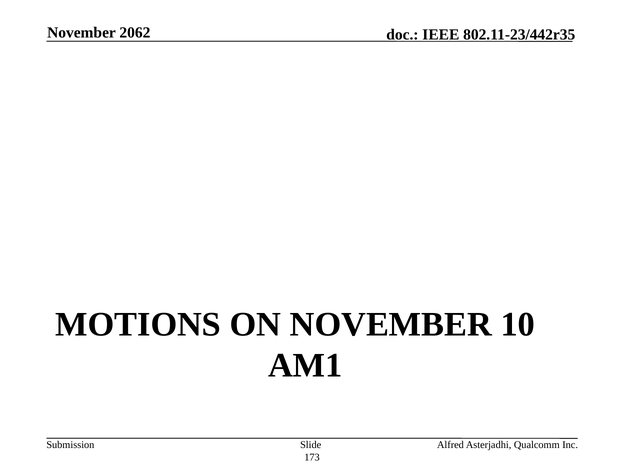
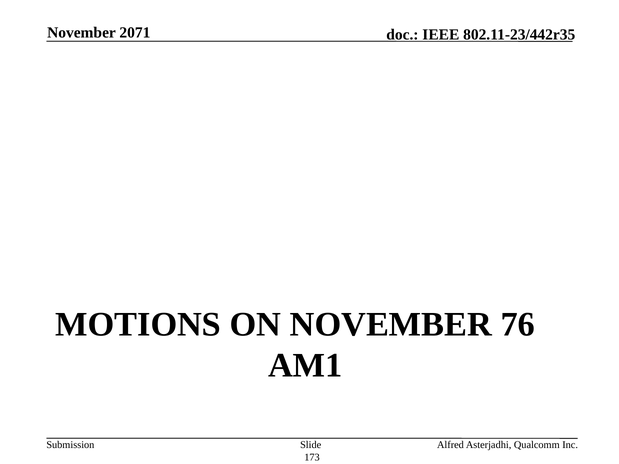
2062: 2062 -> 2071
10: 10 -> 76
